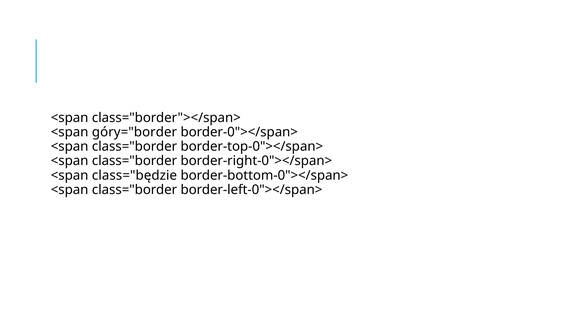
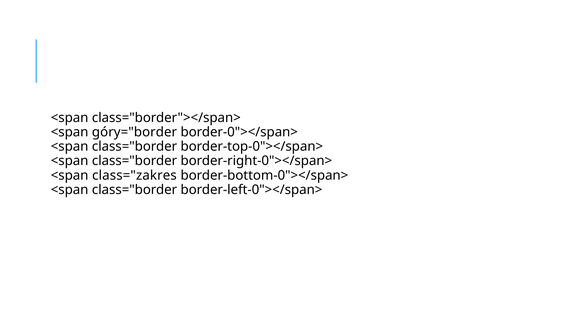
class="będzie: class="będzie -> class="zakres
